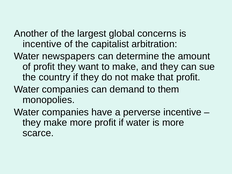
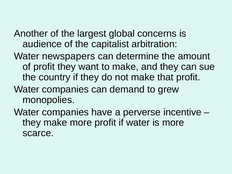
incentive at (42, 44): incentive -> audience
them: them -> grew
